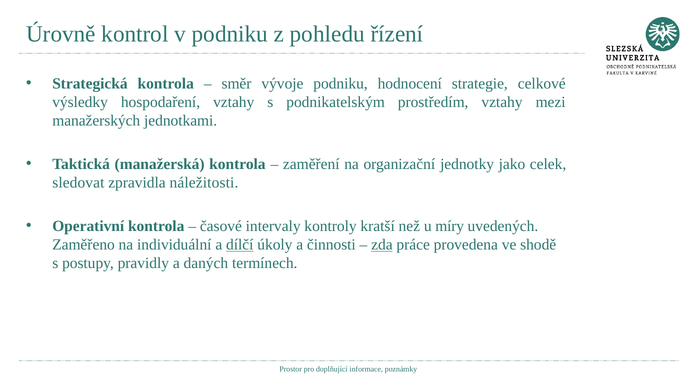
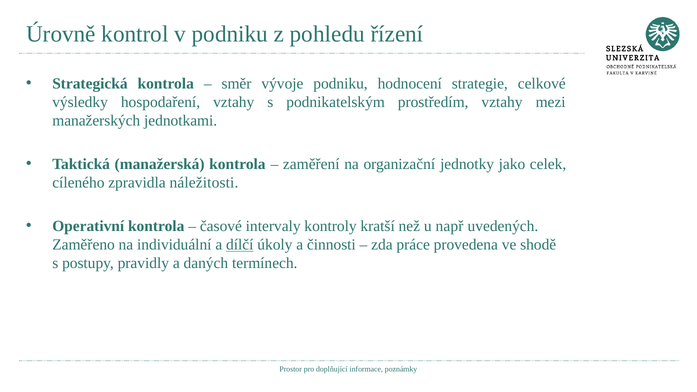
sledovat: sledovat -> cíleného
míry: míry -> např
zda underline: present -> none
